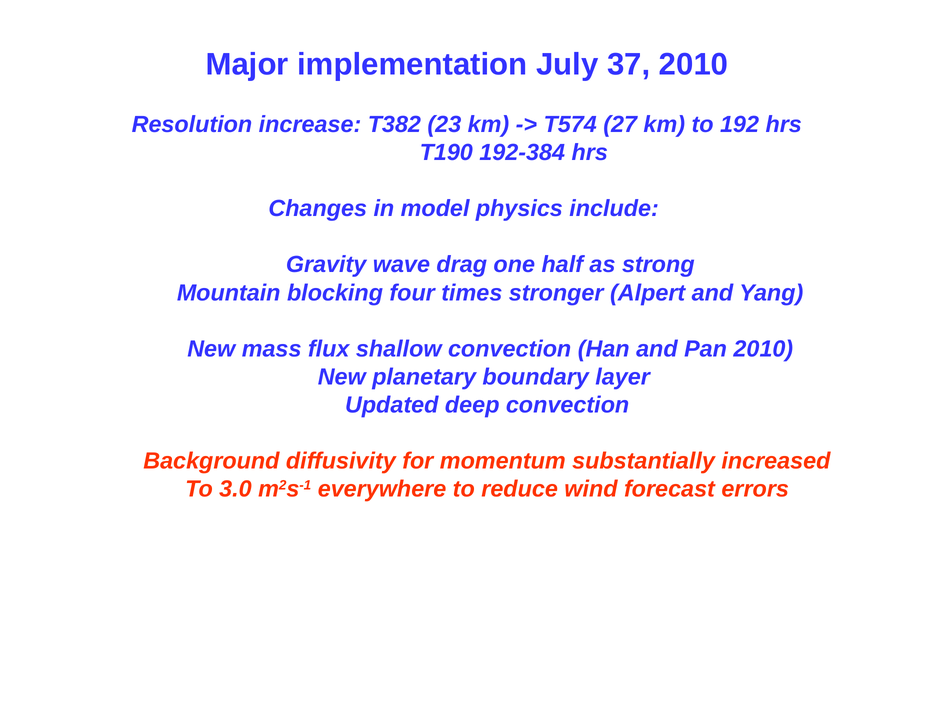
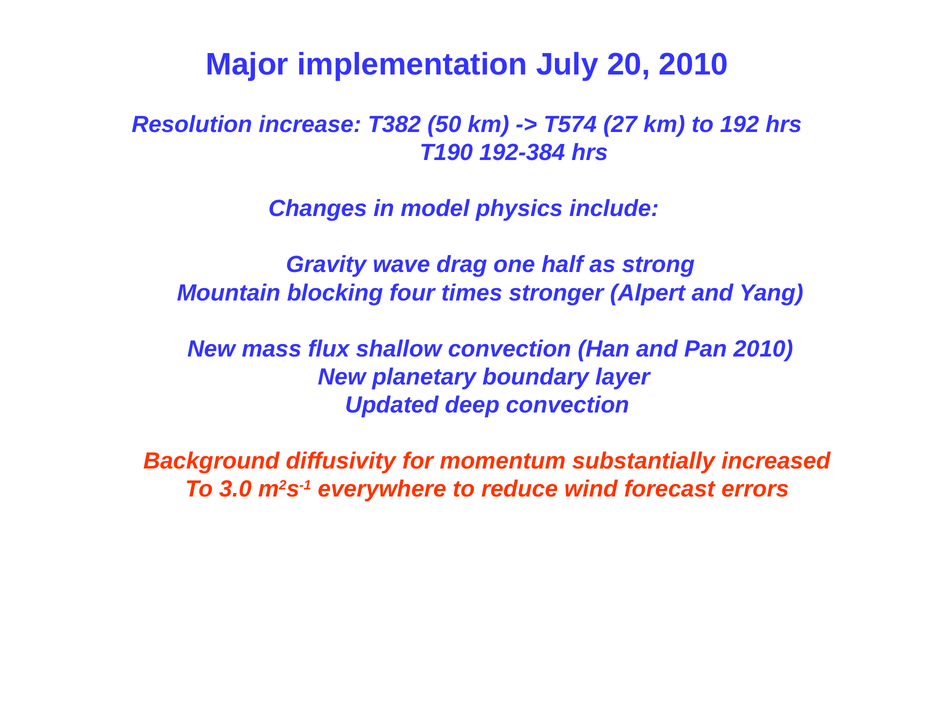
37: 37 -> 20
23: 23 -> 50
